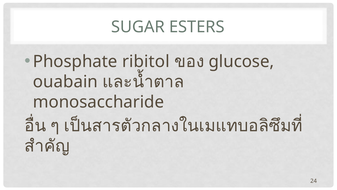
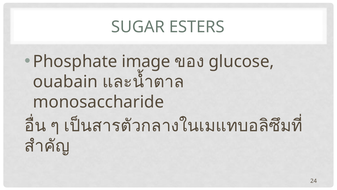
ribitol: ribitol -> image
